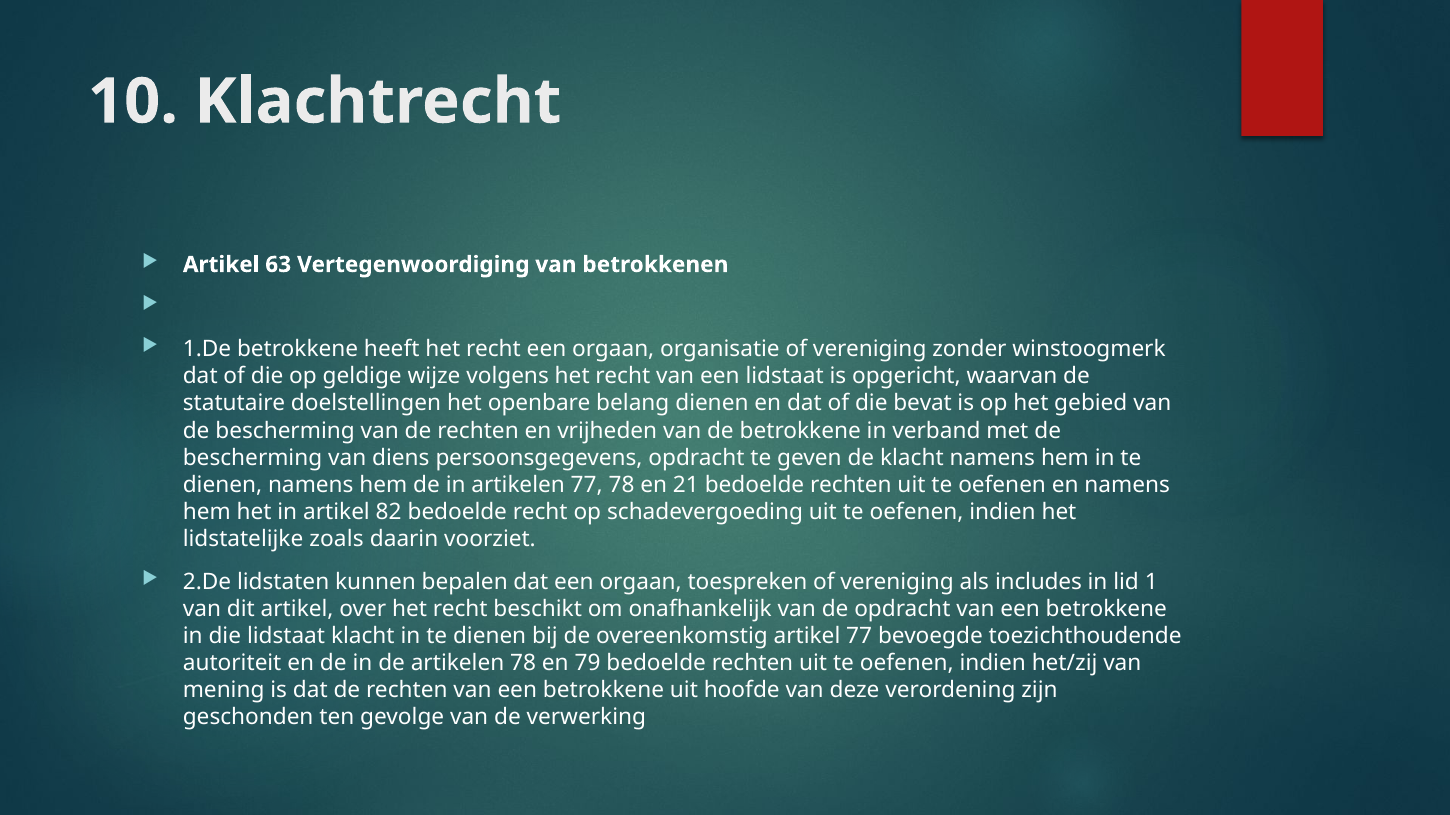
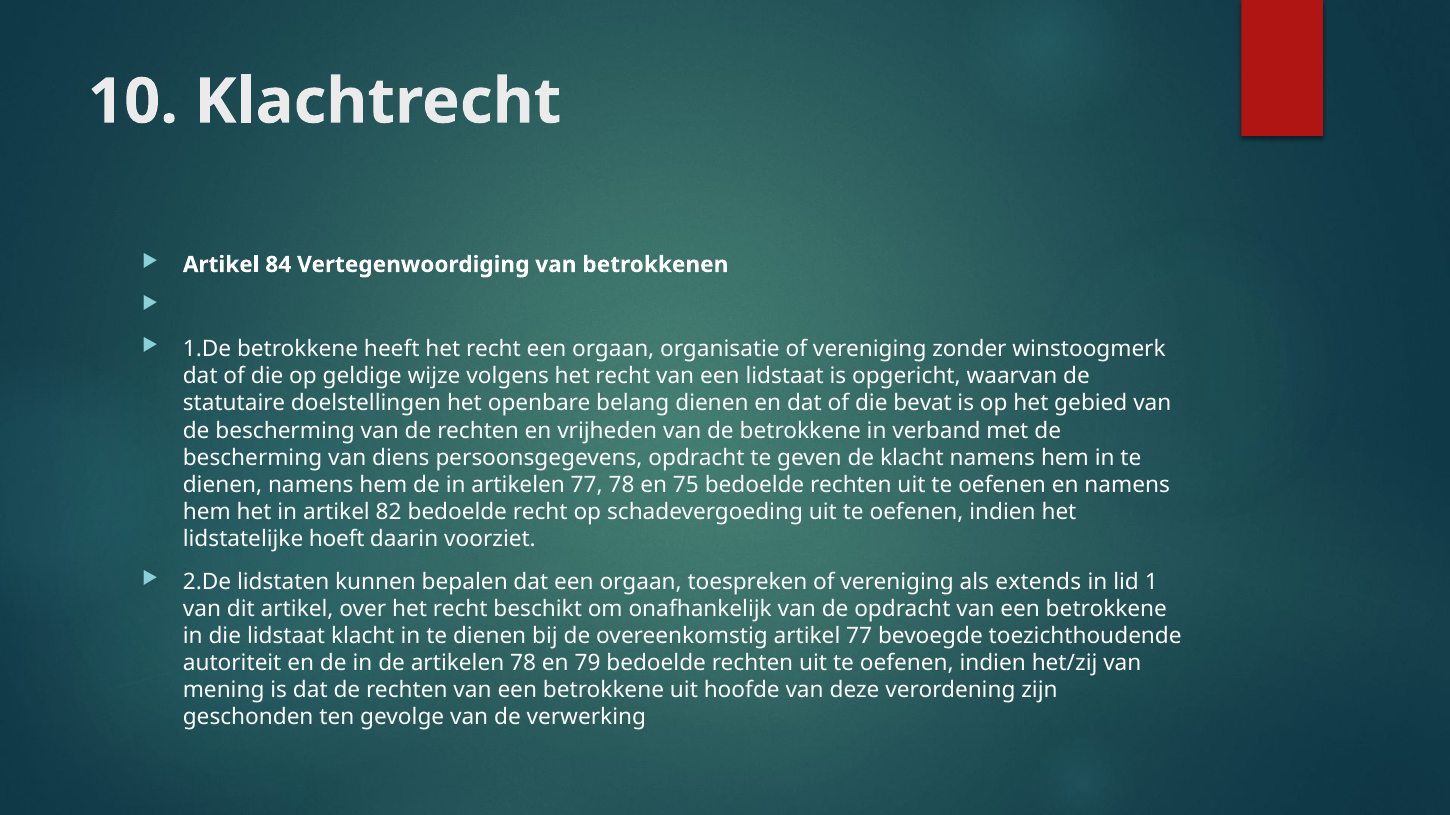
63: 63 -> 84
21: 21 -> 75
zoals: zoals -> hoeft
includes: includes -> extends
